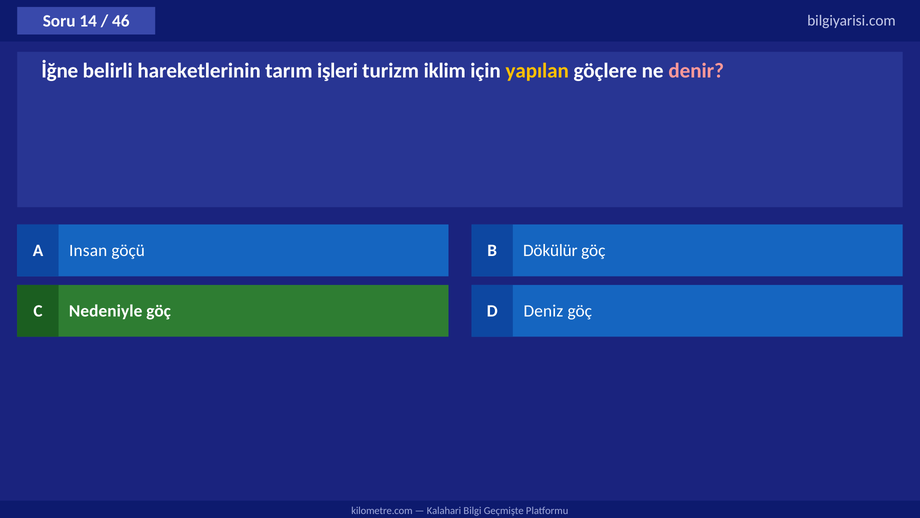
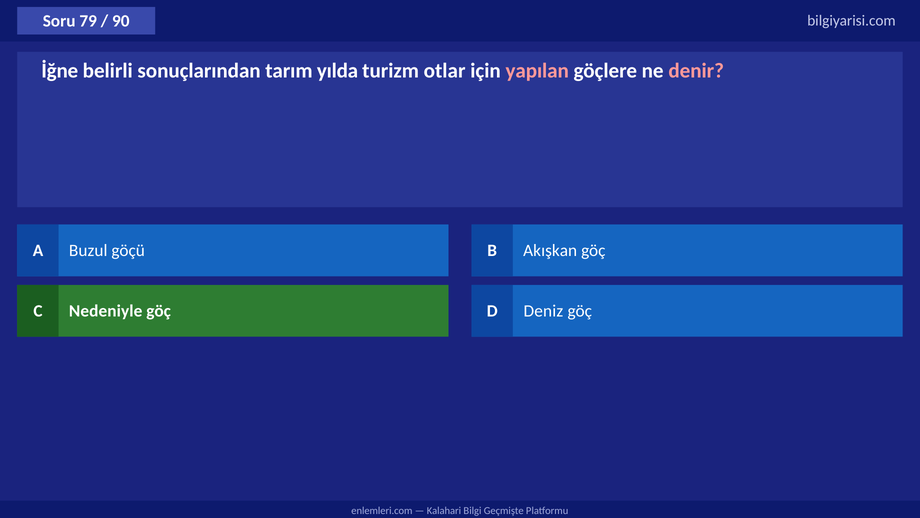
14: 14 -> 79
46: 46 -> 90
hareketlerinin: hareketlerinin -> sonuçlarından
işleri: işleri -> yılda
iklim: iklim -> otlar
yapılan colour: yellow -> pink
Insan: Insan -> Buzul
Dökülür: Dökülür -> Akışkan
kilometre.com: kilometre.com -> enlemleri.com
